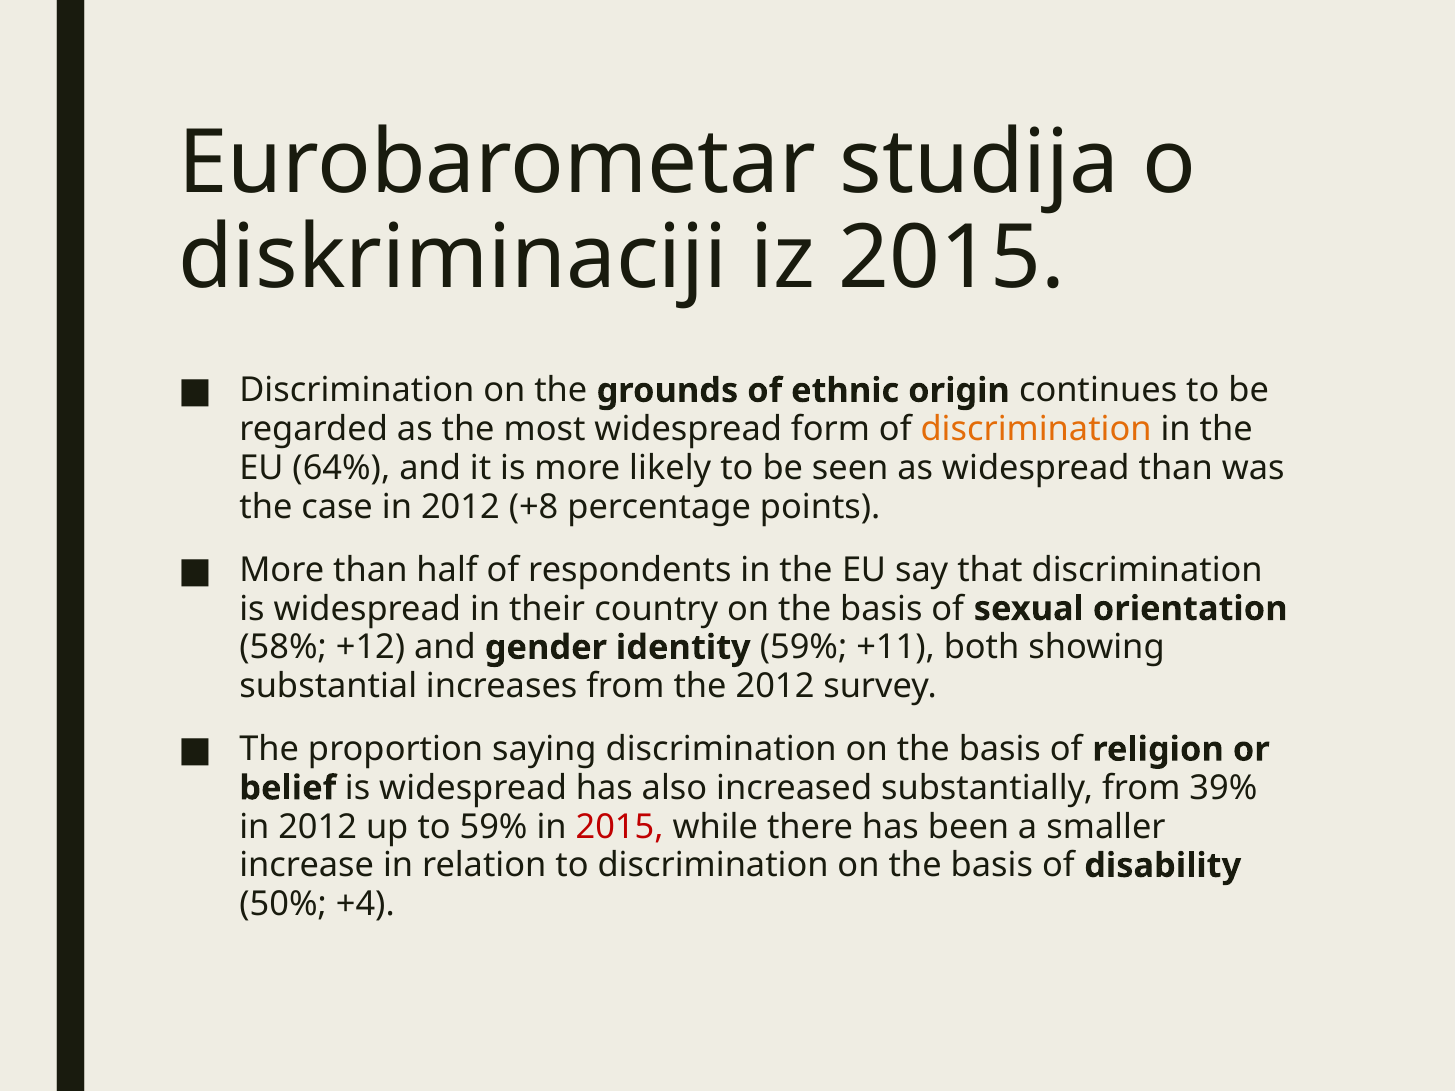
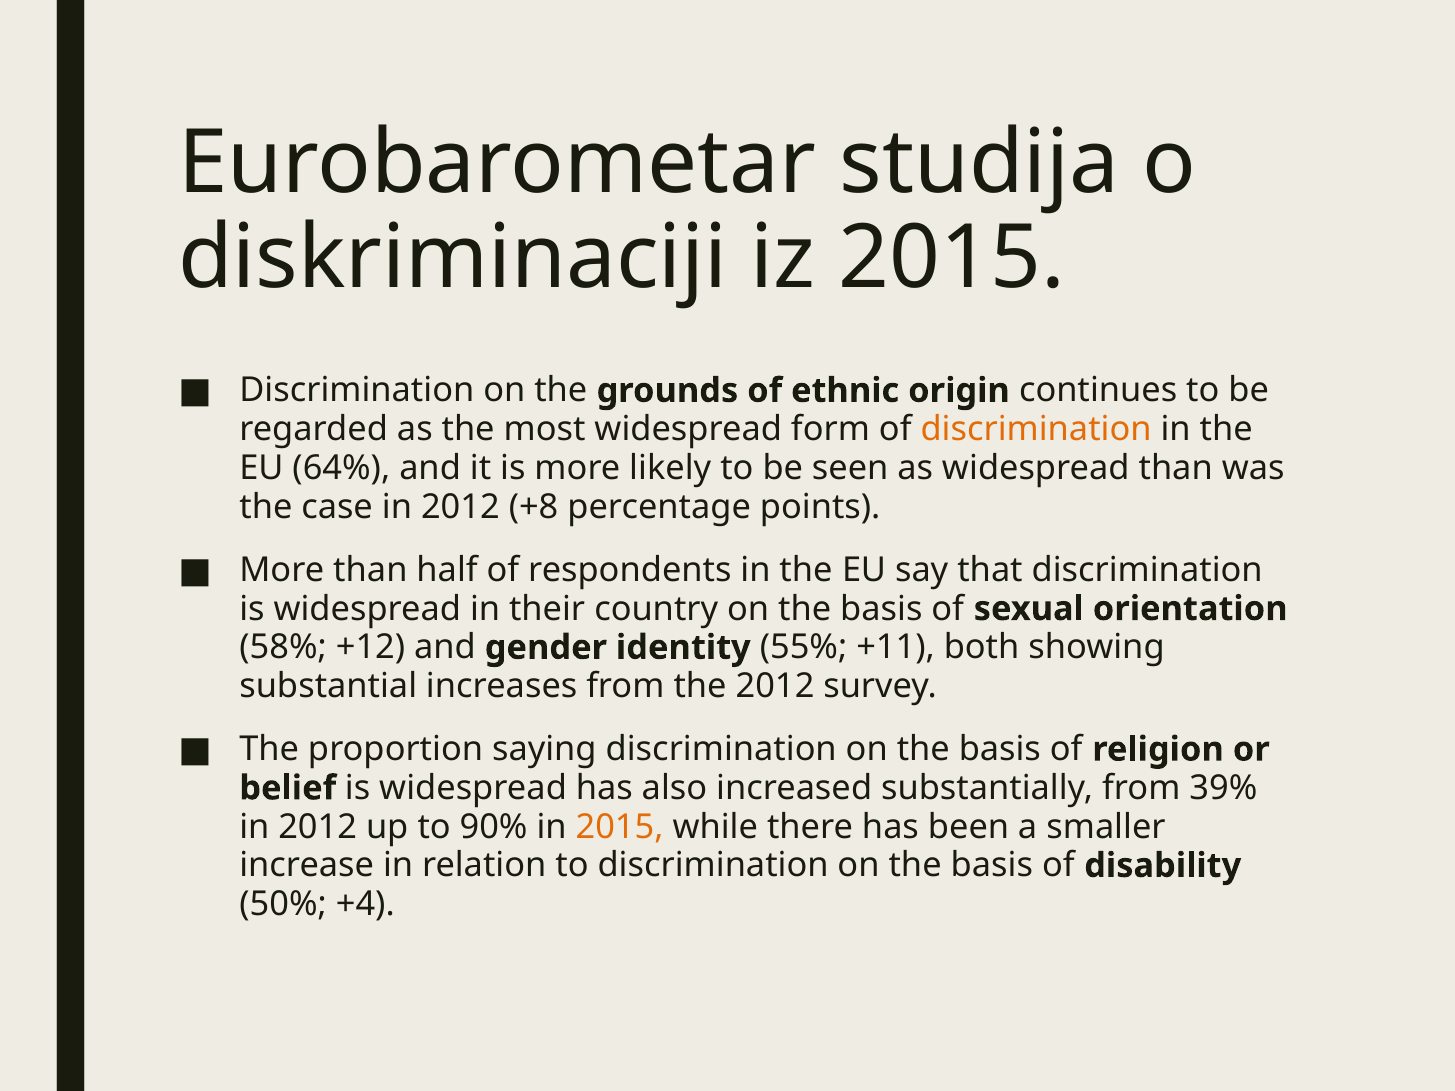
identity 59%: 59% -> 55%
to 59%: 59% -> 90%
2015 at (620, 827) colour: red -> orange
